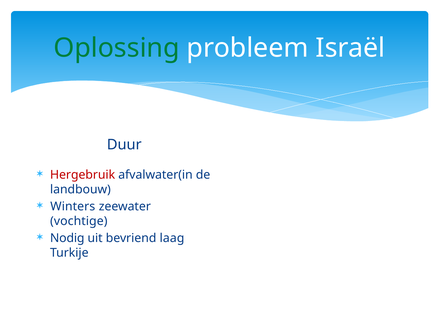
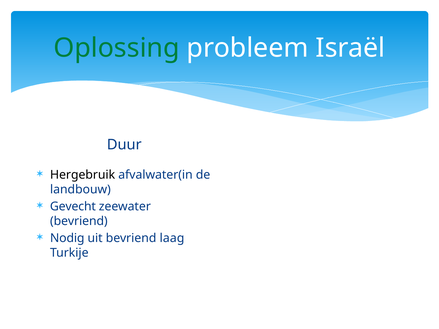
Hergebruik colour: red -> black
Winters: Winters -> Gevecht
vochtige at (79, 221): vochtige -> bevriend
